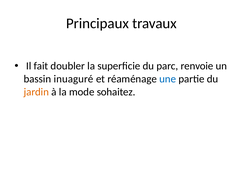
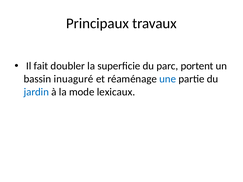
renvoie: renvoie -> portent
jardin colour: orange -> blue
sohaitez: sohaitez -> lexicaux
